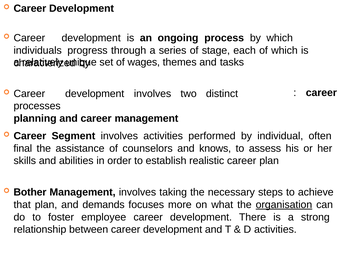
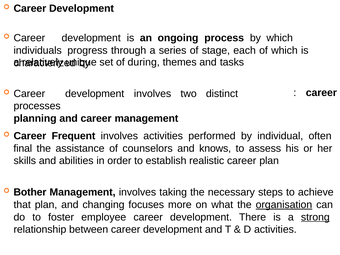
wages: wages -> during
Segment: Segment -> Frequent
demands: demands -> changing
strong underline: none -> present
